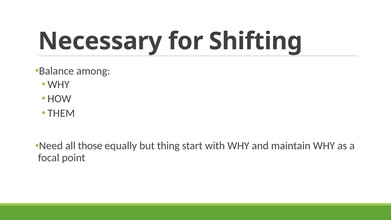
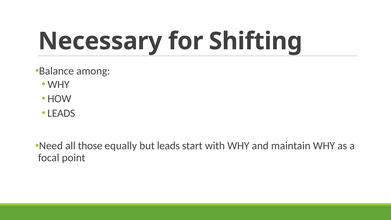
THEM at (61, 113): THEM -> LEADS
but thing: thing -> leads
